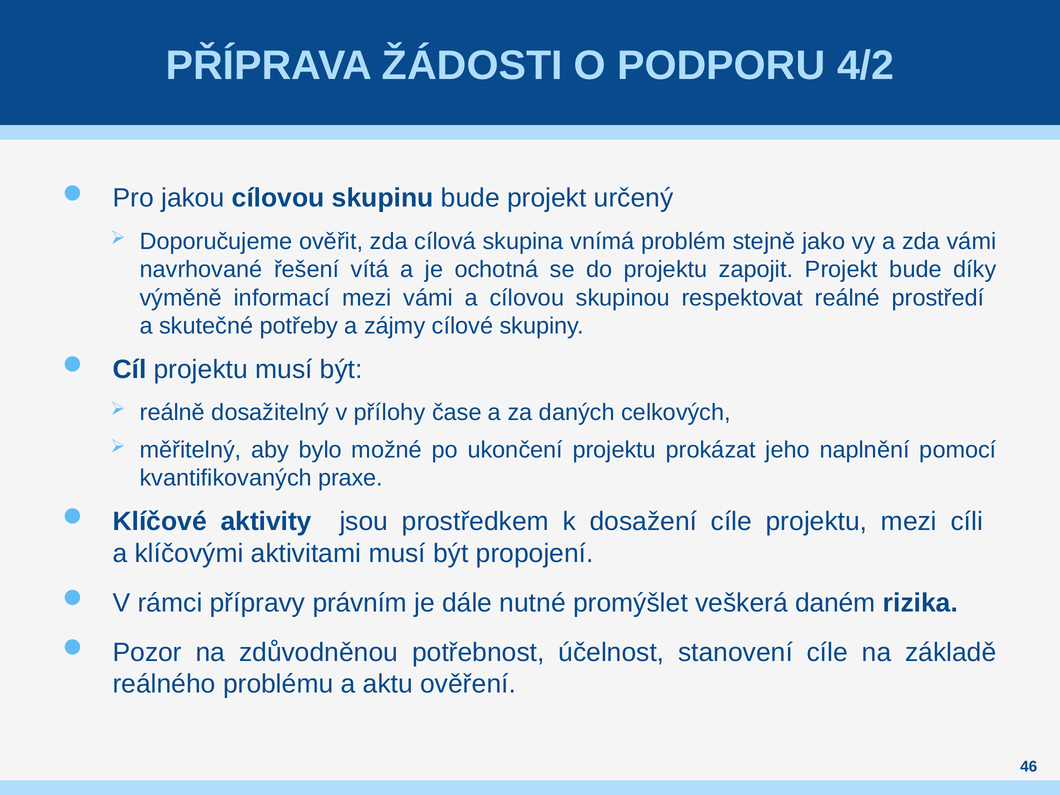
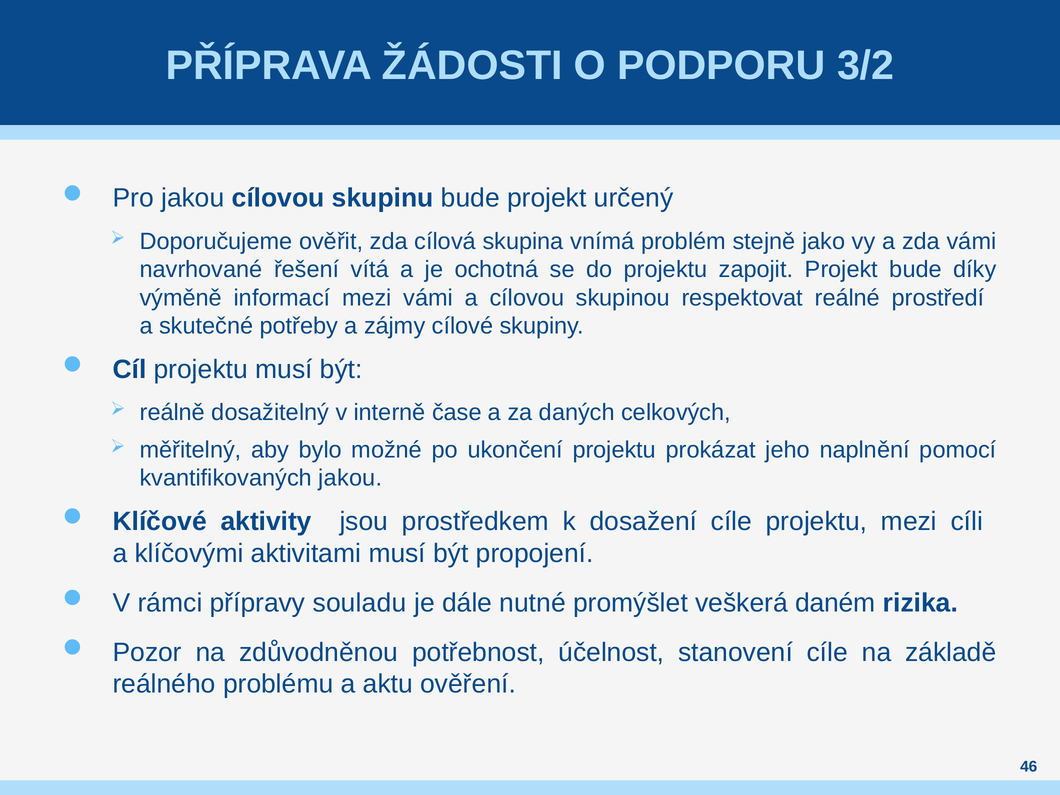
4/2: 4/2 -> 3/2
přílohy: přílohy -> interně
kvantifikovaných praxe: praxe -> jakou
právním: právním -> souladu
